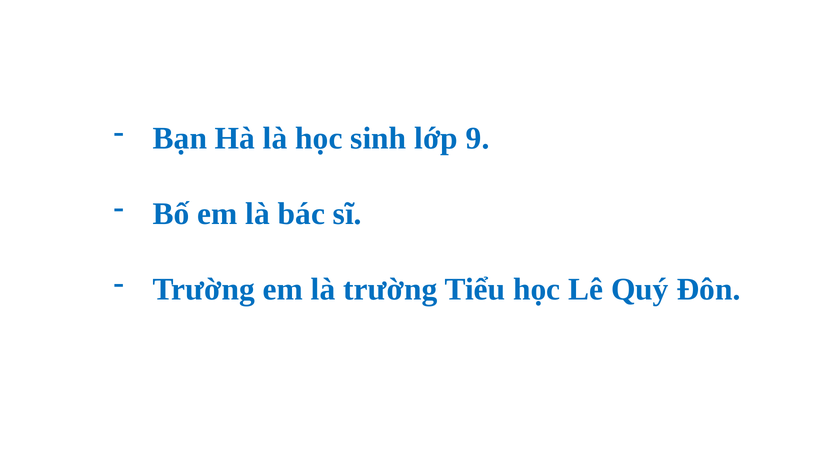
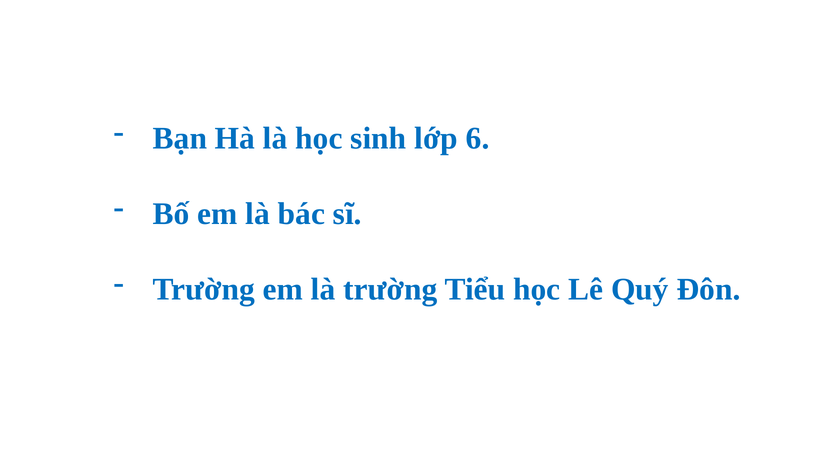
9: 9 -> 6
